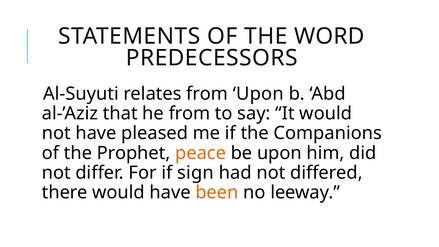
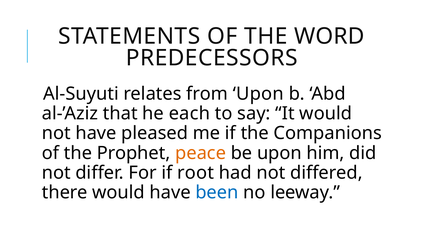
he from: from -> each
sign: sign -> root
been colour: orange -> blue
